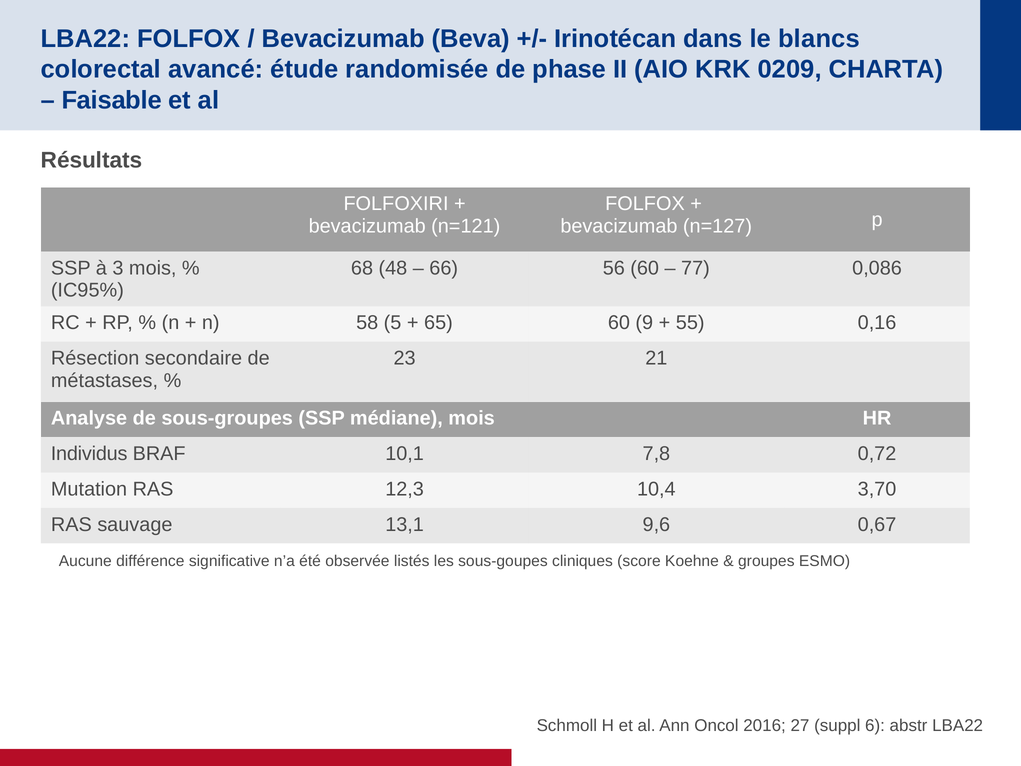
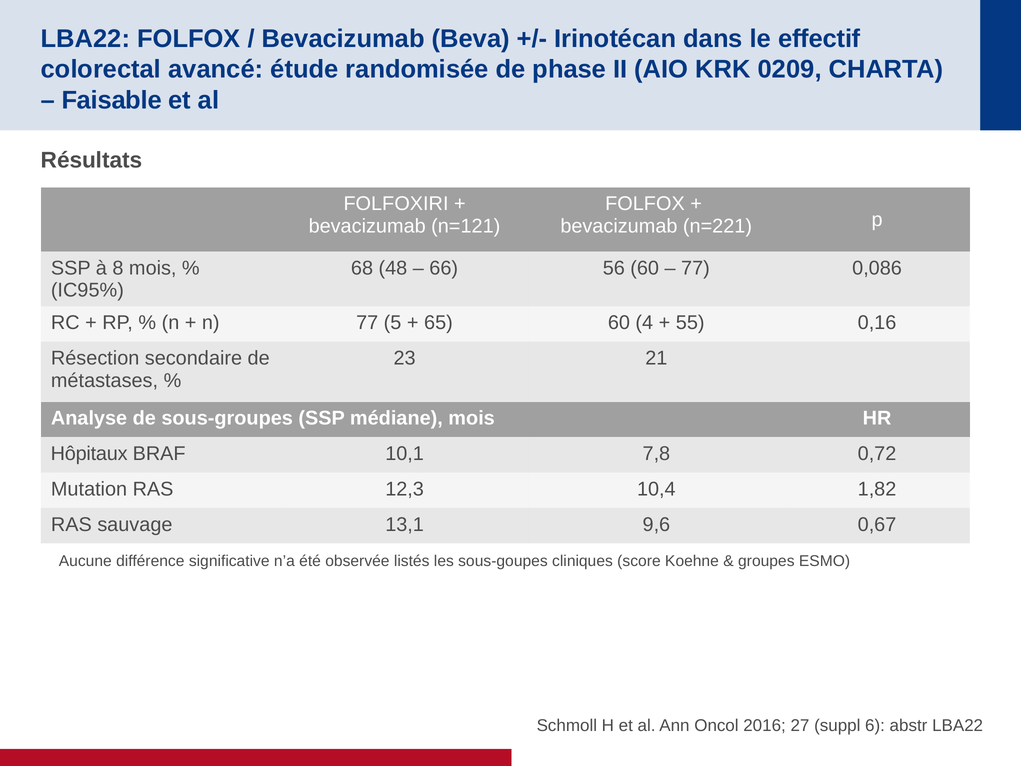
blancs: blancs -> effectif
n=127: n=127 -> n=221
3: 3 -> 8
n 58: 58 -> 77
9: 9 -> 4
Individus: Individus -> Hôpitaux
3,70: 3,70 -> 1,82
